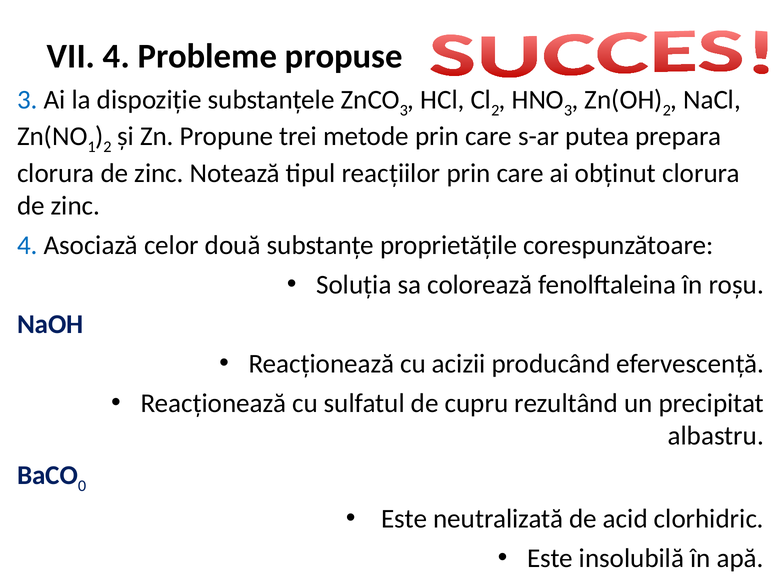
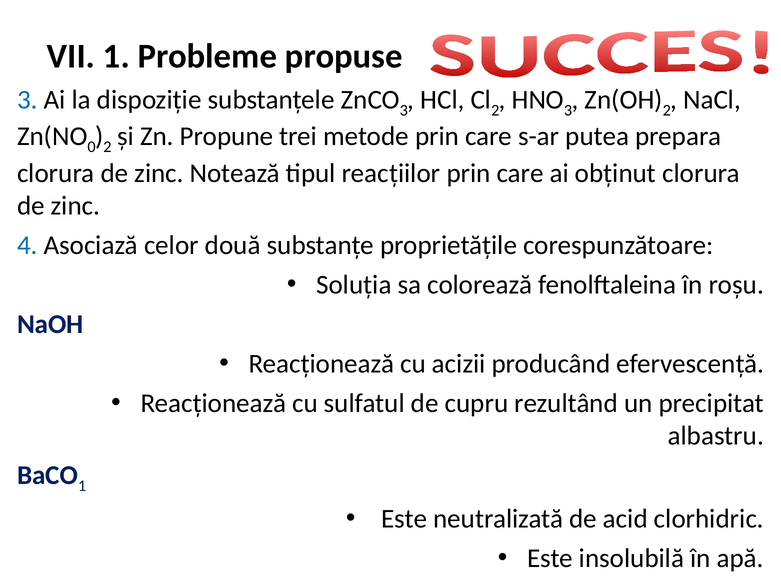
VII 4: 4 -> 1
1: 1 -> 0
0 at (82, 486): 0 -> 1
